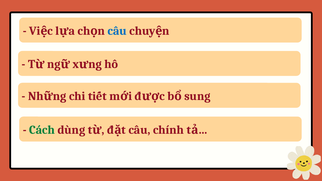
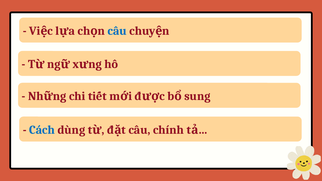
Cách colour: green -> blue
